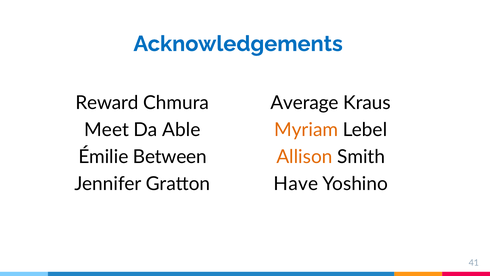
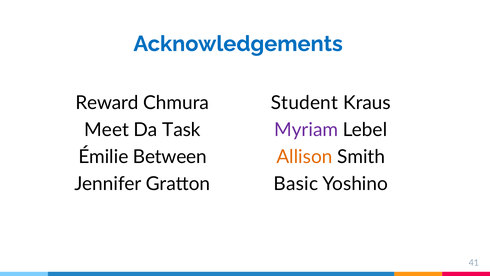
Average: Average -> Student
Able: Able -> Task
Myriam colour: orange -> purple
Have: Have -> Basic
